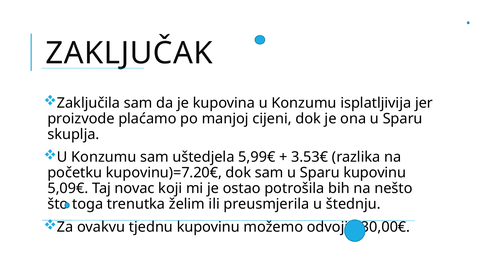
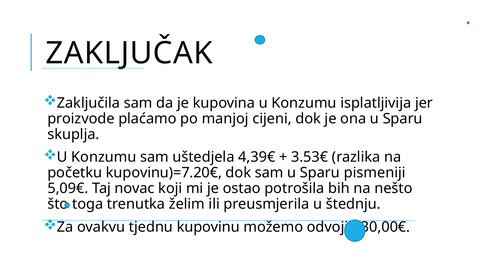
5,99€: 5,99€ -> 4,39€
Sparu kupovinu: kupovinu -> pismeniji
